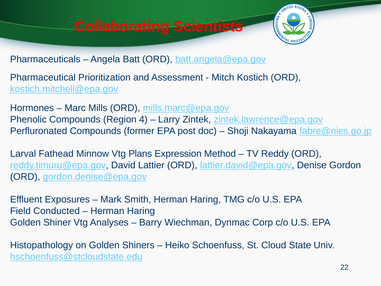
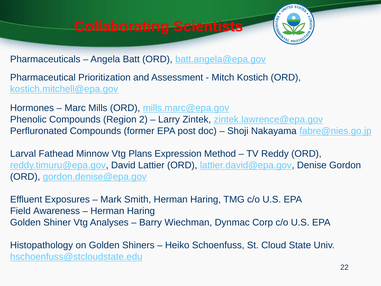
4: 4 -> 2
Conducted: Conducted -> Awareness
